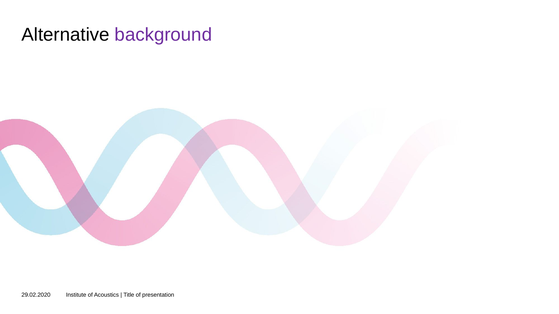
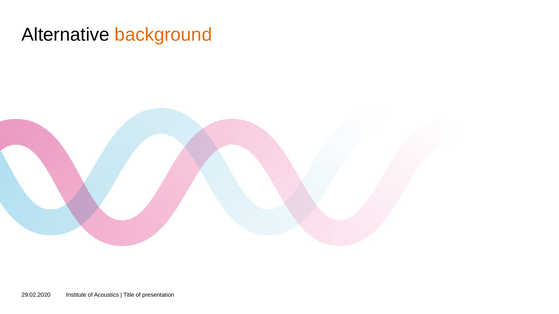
background colour: purple -> orange
